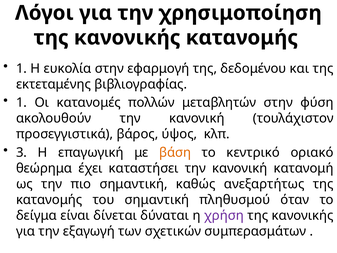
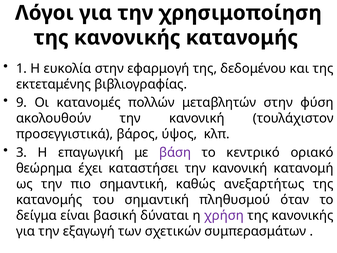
1 at (22, 102): 1 -> 9
βάση colour: orange -> purple
δίνεται: δίνεται -> βασική
